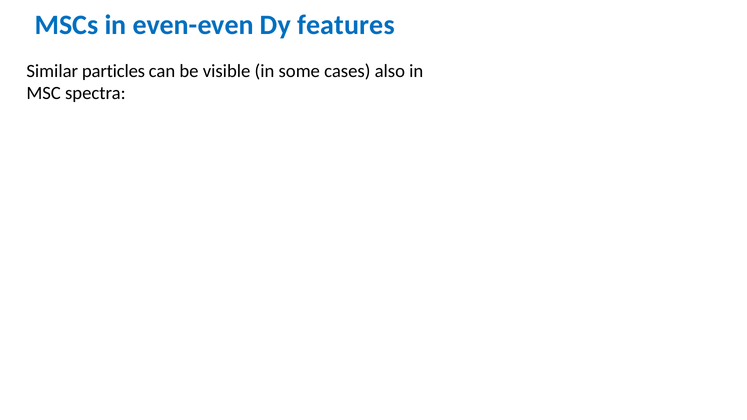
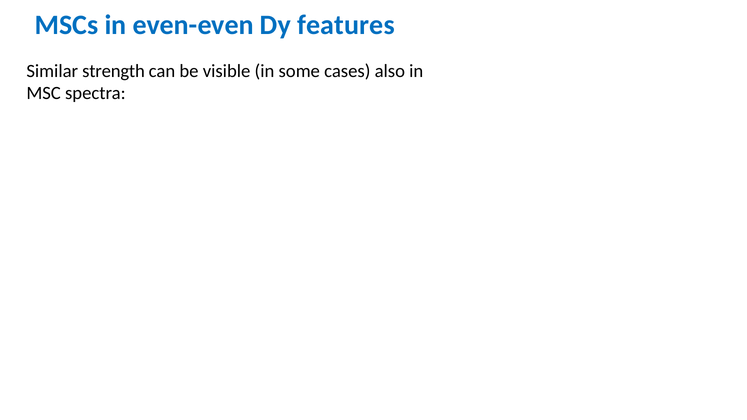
particles: particles -> strength
